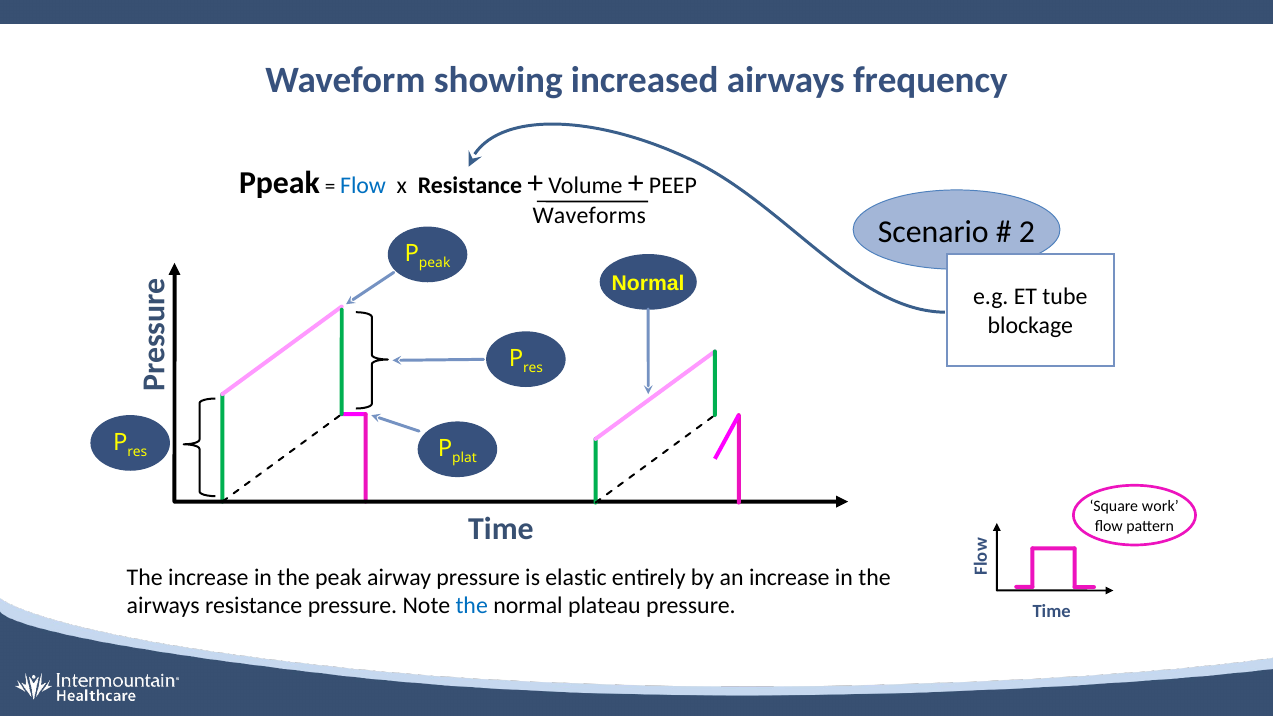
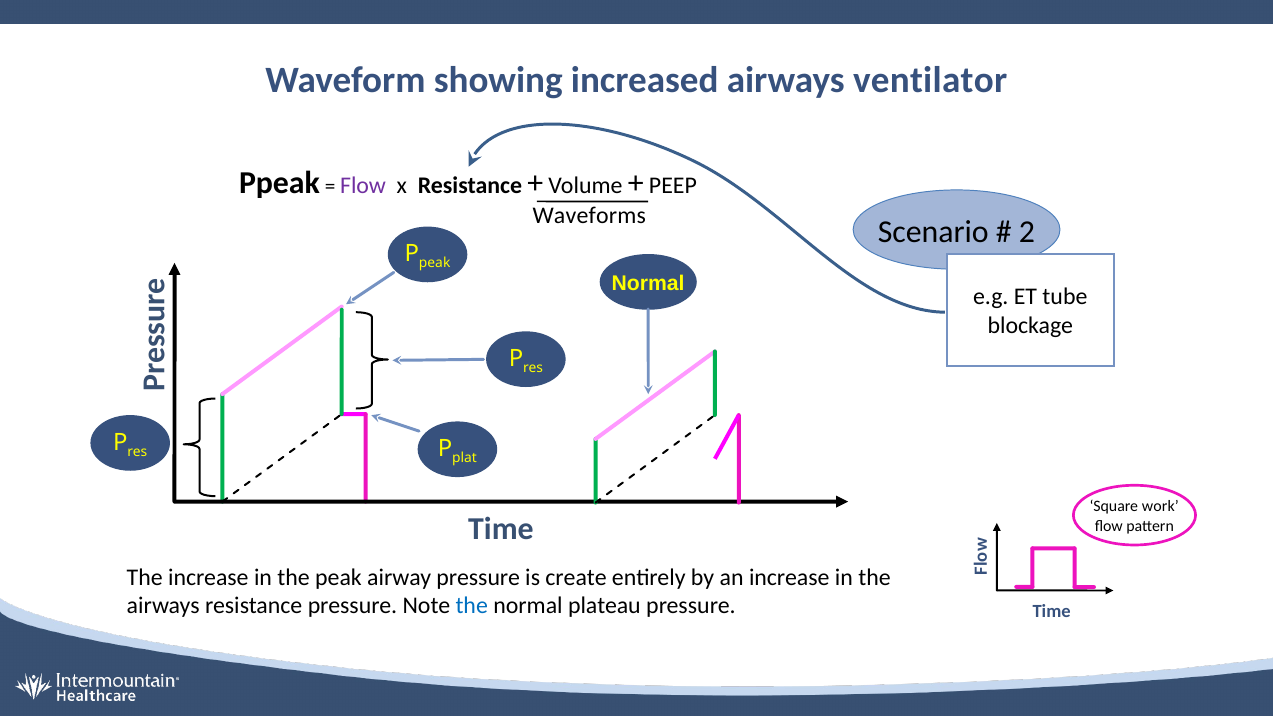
frequency: frequency -> ventilator
Flow at (363, 185) colour: blue -> purple
elastic: elastic -> create
